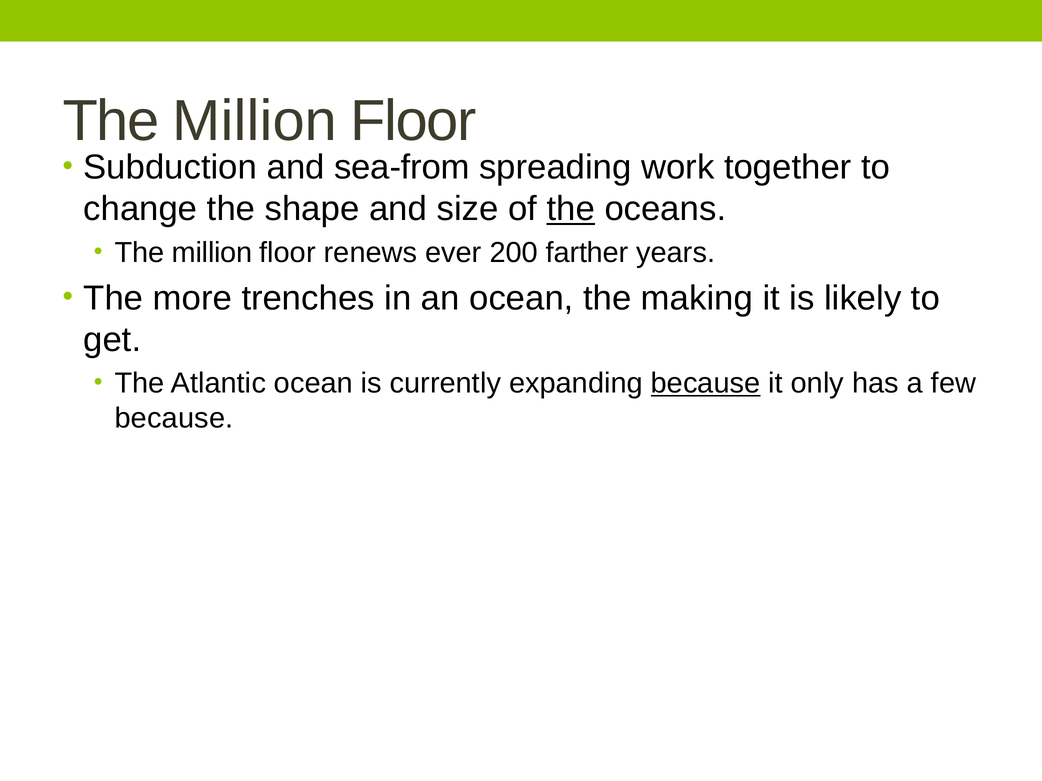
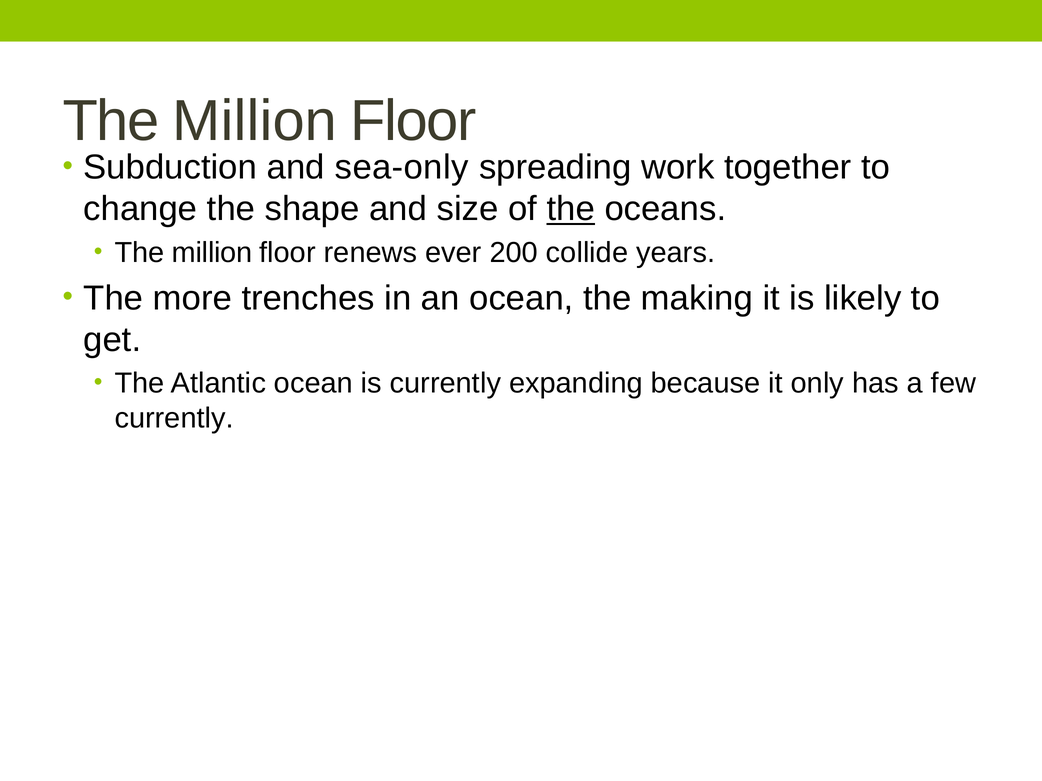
sea-from: sea-from -> sea-only
farther: farther -> collide
because at (706, 384) underline: present -> none
because at (174, 418): because -> currently
